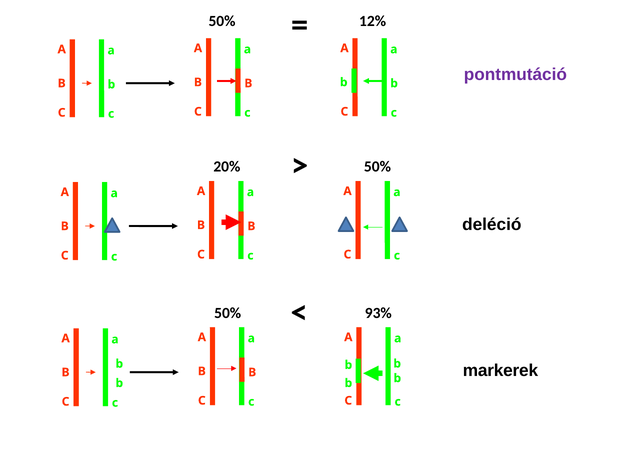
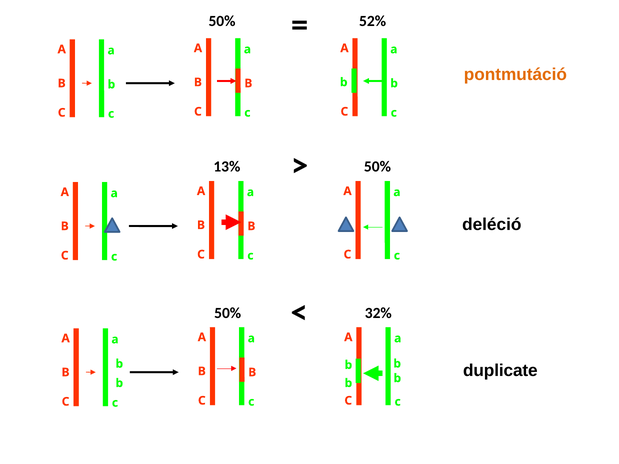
12%: 12% -> 52%
pontmutáció colour: purple -> orange
20%: 20% -> 13%
93%: 93% -> 32%
markerek: markerek -> duplicate
